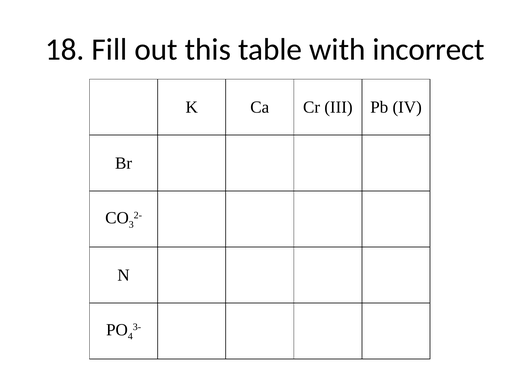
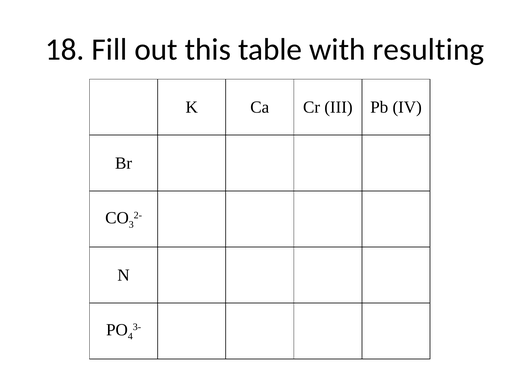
incorrect: incorrect -> resulting
